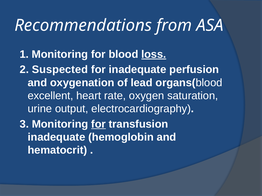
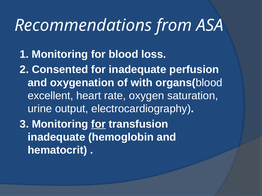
loss underline: present -> none
Suspected: Suspected -> Consented
lead: lead -> with
